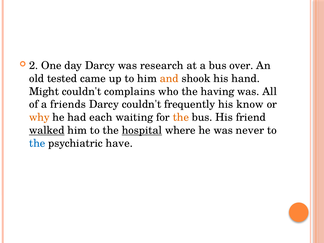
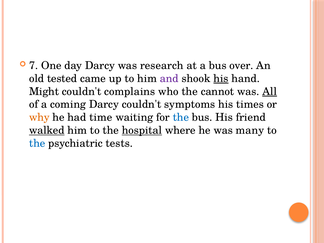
2: 2 -> 7
and colour: orange -> purple
his at (221, 78) underline: none -> present
having: having -> cannot
All underline: none -> present
friends: friends -> coming
frequently: frequently -> symptoms
know: know -> times
each: each -> time
the at (181, 117) colour: orange -> blue
never: never -> many
have: have -> tests
